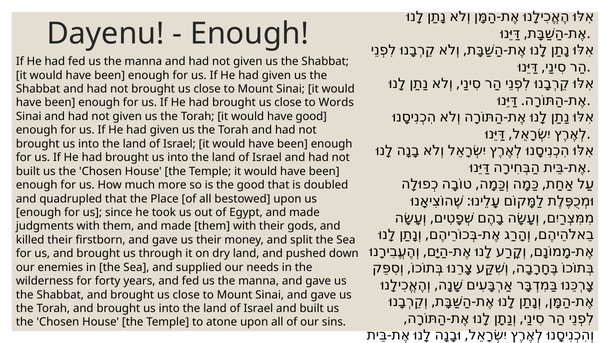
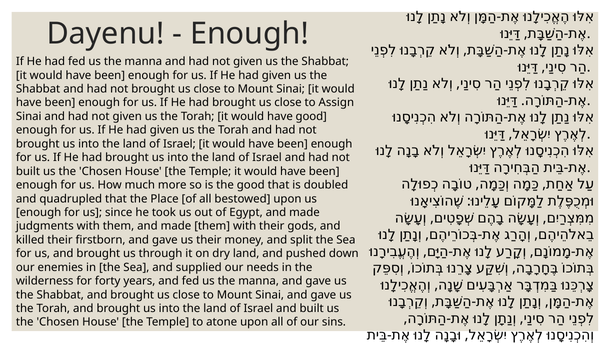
Words: Words -> Assign
